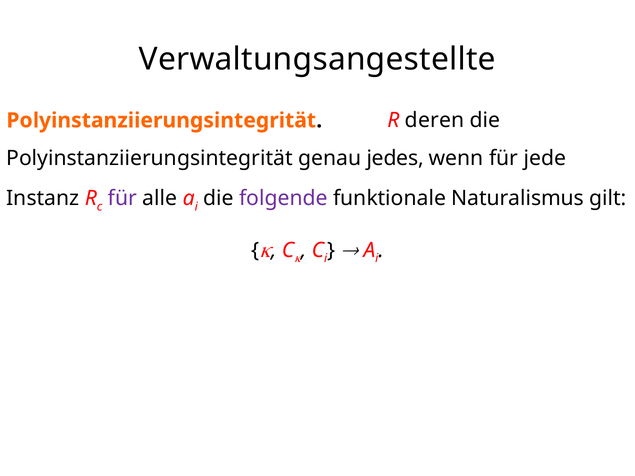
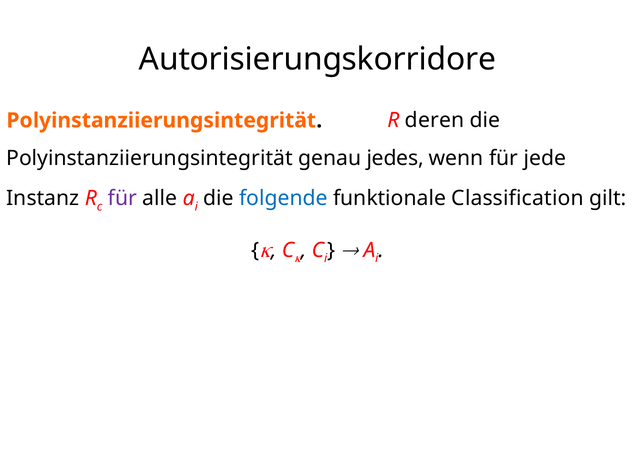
Verwaltungsangestellte: Verwaltungsangestellte -> Autorisierungskorridore
folgende colour: purple -> blue
Naturalismus: Naturalismus -> Classification
